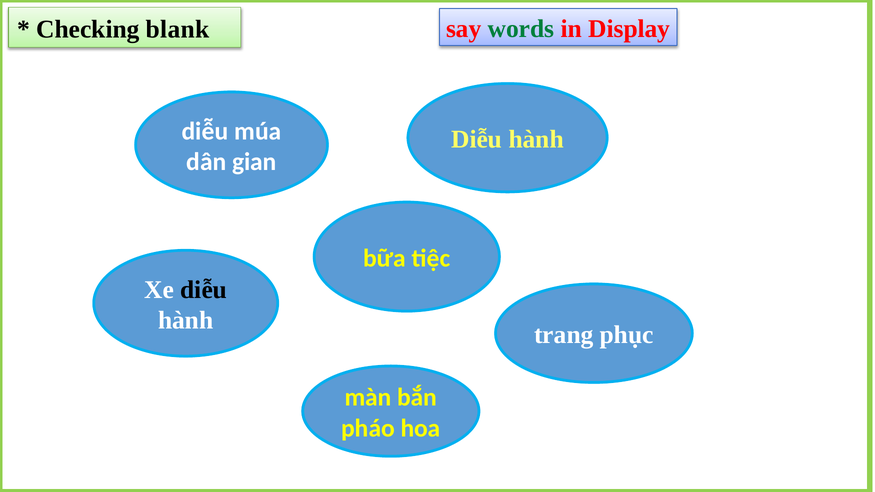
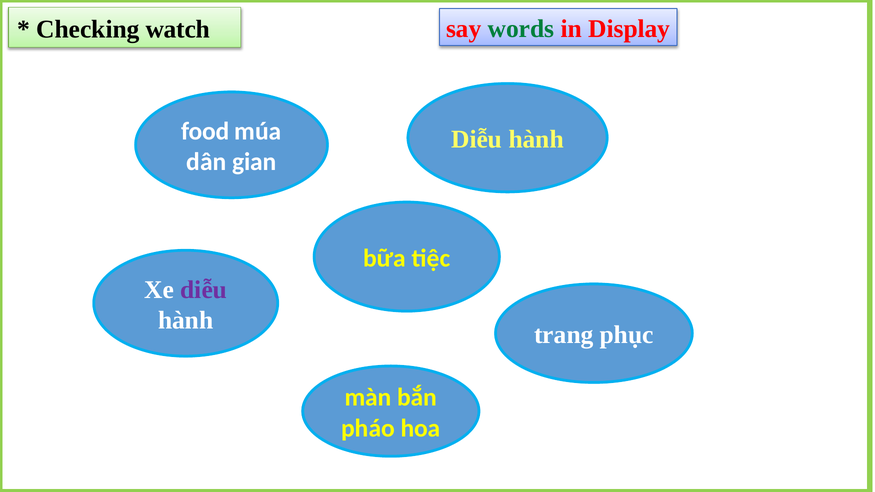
blank: blank -> watch
diễu at (205, 131): diễu -> food
diễu at (204, 290) colour: black -> purple
